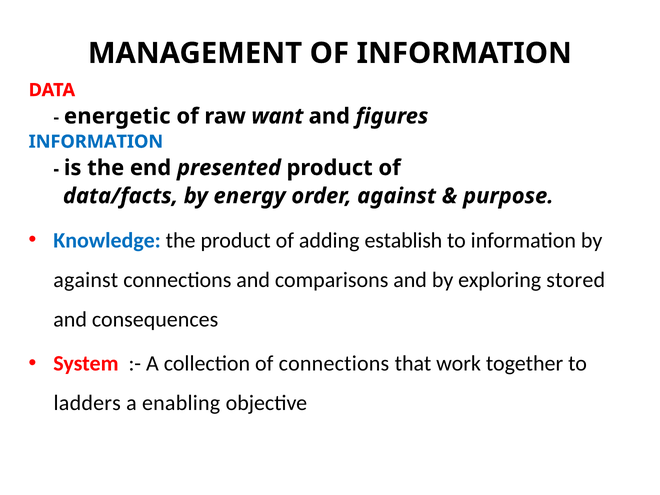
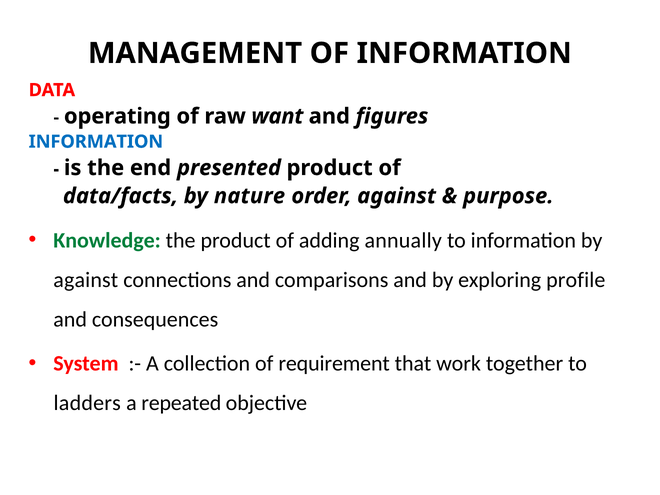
energetic: energetic -> operating
energy: energy -> nature
Knowledge colour: blue -> green
establish: establish -> annually
stored: stored -> profile
of connections: connections -> requirement
enabling: enabling -> repeated
